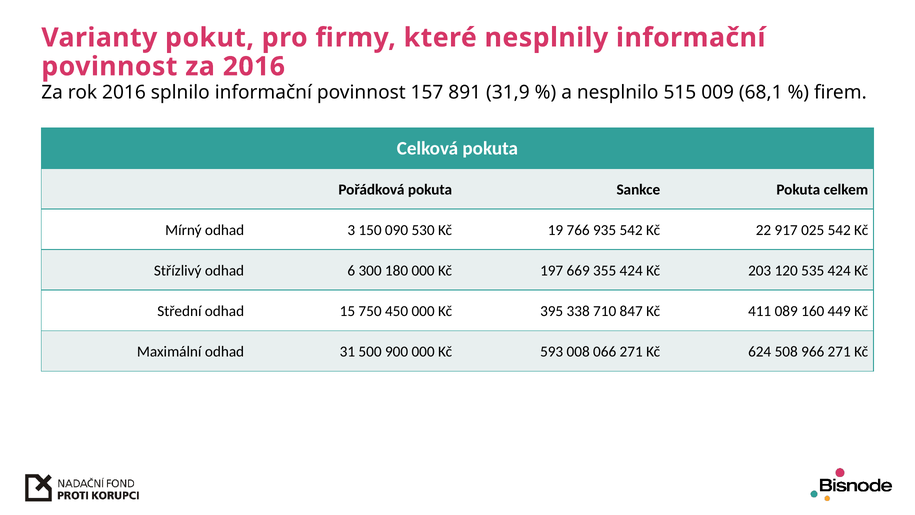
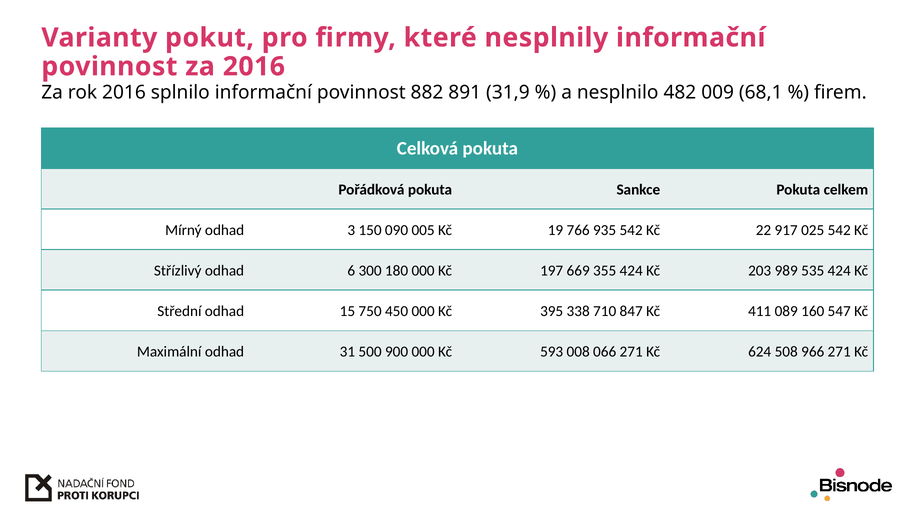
157: 157 -> 882
515: 515 -> 482
530: 530 -> 005
120: 120 -> 989
449: 449 -> 547
